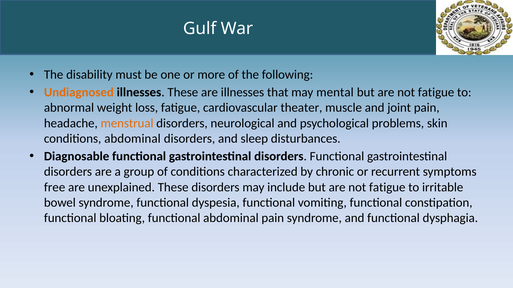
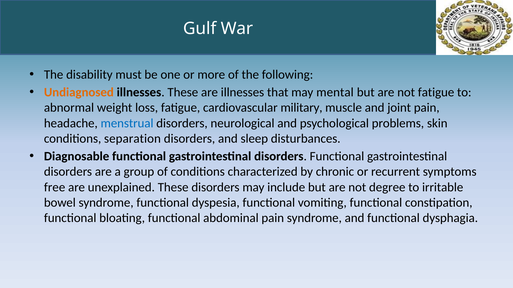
theater: theater -> military
menstrual colour: orange -> blue
conditions abdominal: abdominal -> separation
fatigue at (387, 187): fatigue -> degree
